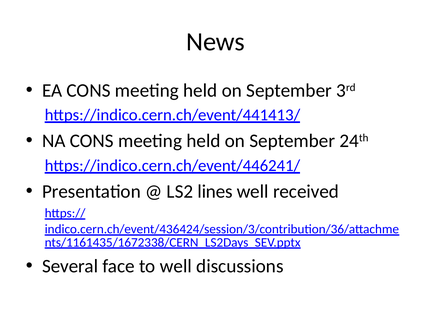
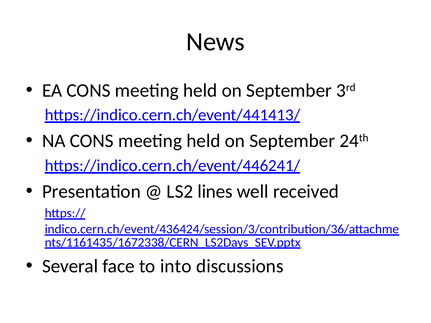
to well: well -> into
